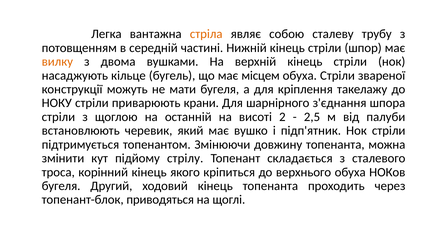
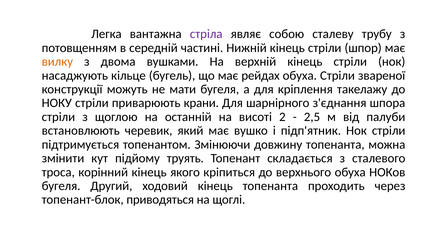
стріла colour: orange -> purple
місцем: місцем -> рейдах
стрілу: стрілу -> труять
